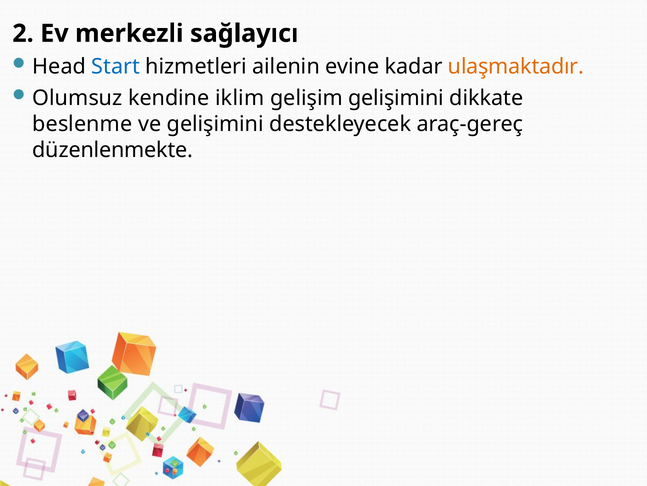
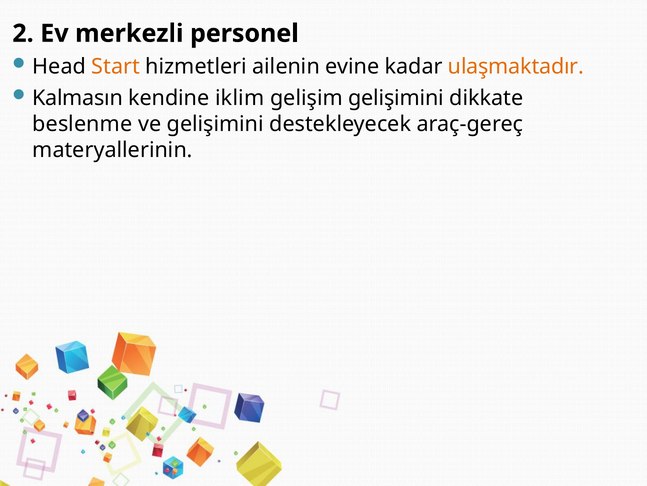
sağlayıcı: sağlayıcı -> personel
Start colour: blue -> orange
Olumsuz: Olumsuz -> Kalmasın
düzenlenmekte: düzenlenmekte -> materyallerinin
